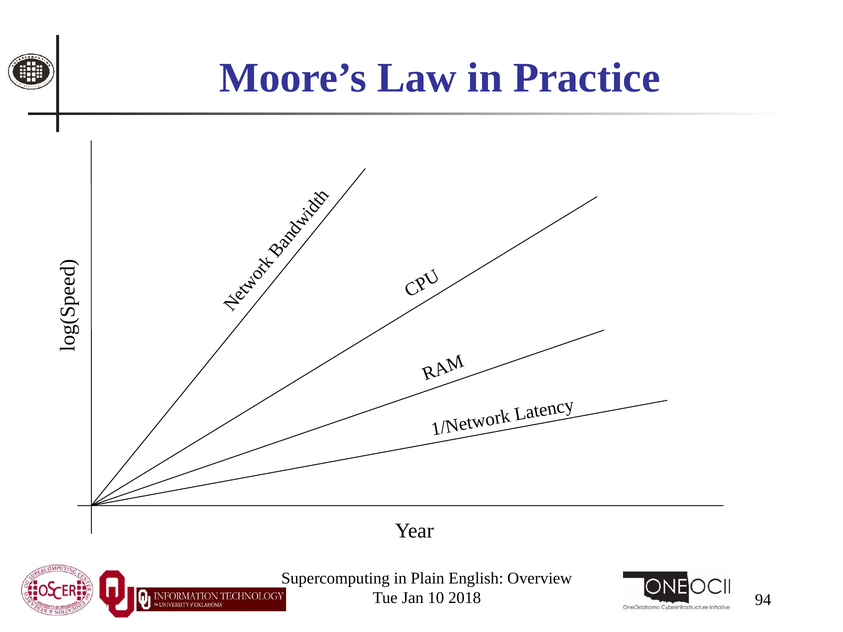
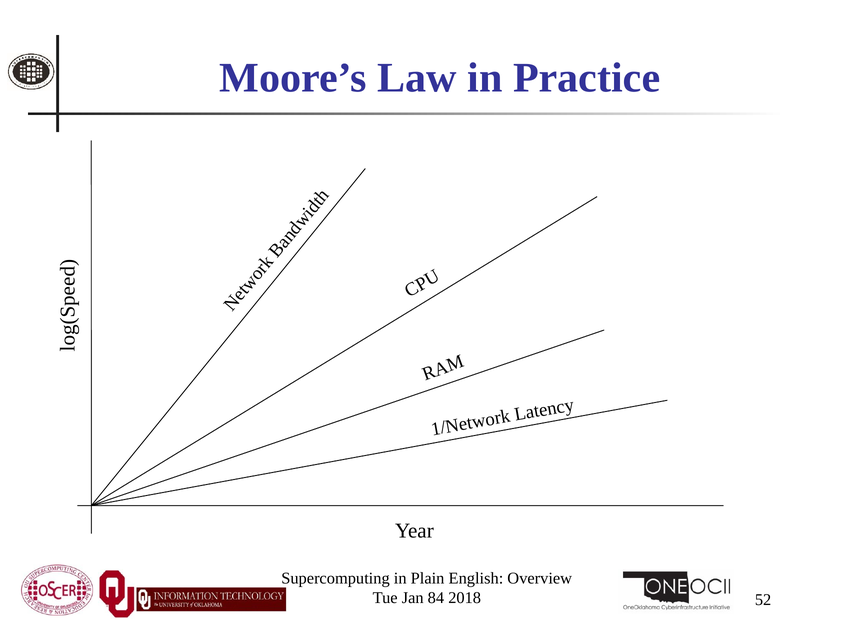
10: 10 -> 84
94: 94 -> 52
